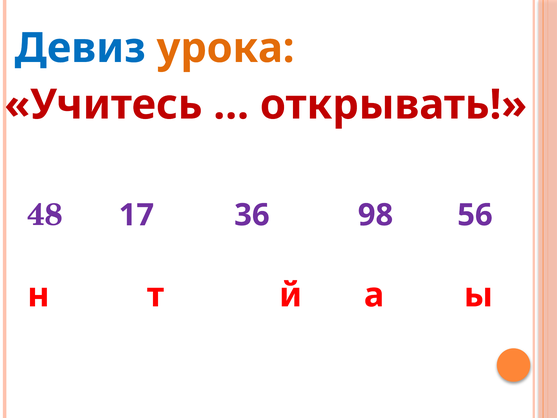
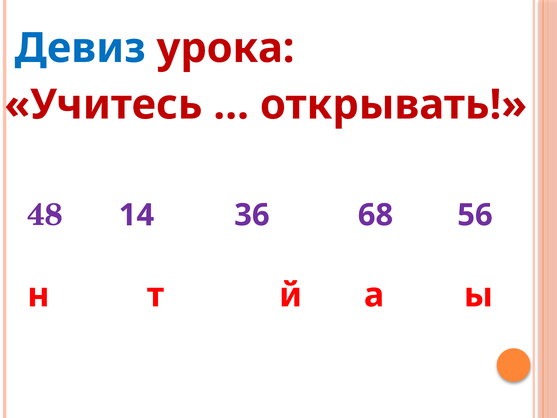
урока colour: orange -> red
17: 17 -> 14
98: 98 -> 68
